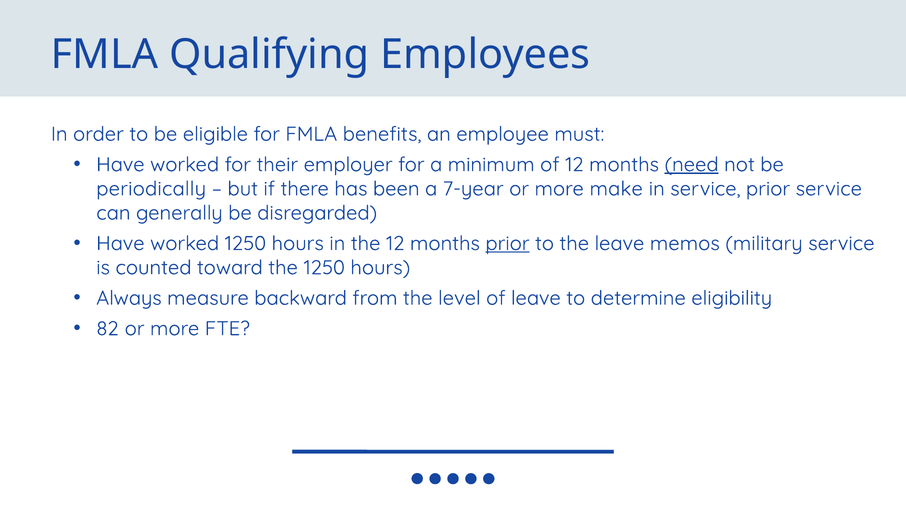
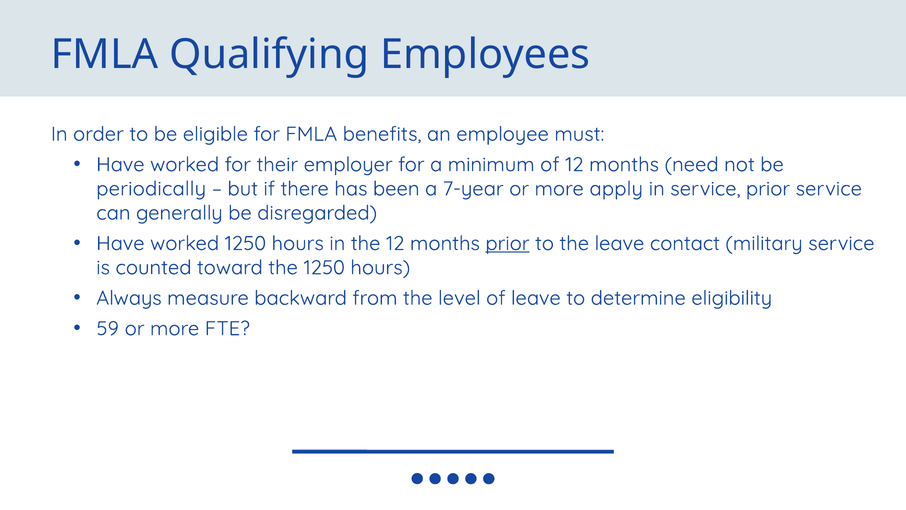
need underline: present -> none
make: make -> apply
memos: memos -> contact
82: 82 -> 59
